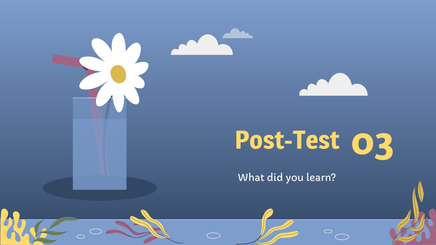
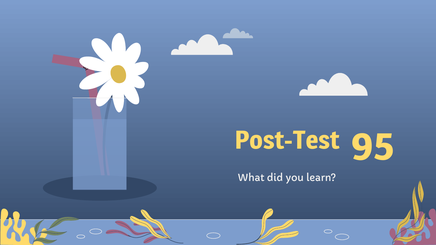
03: 03 -> 95
